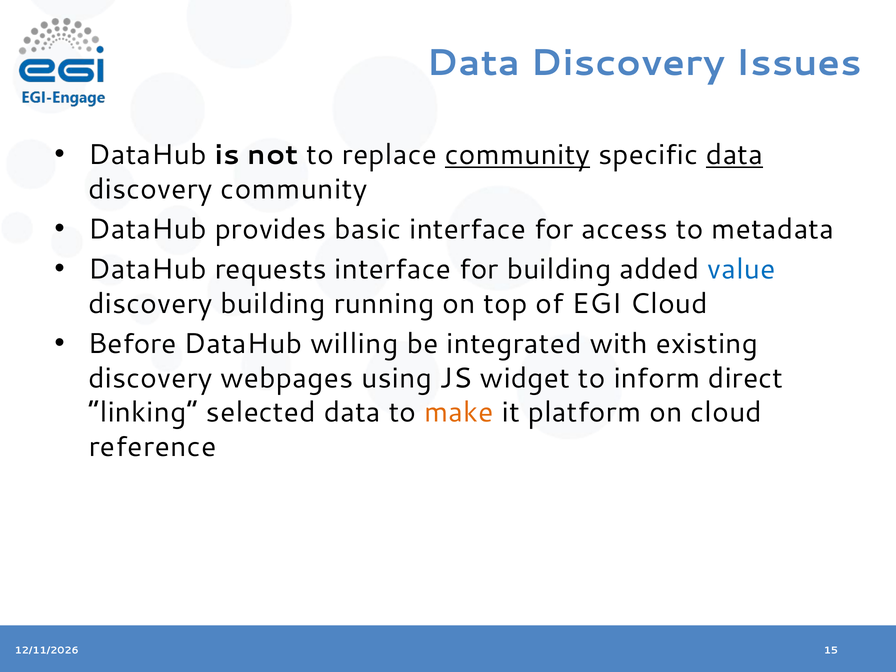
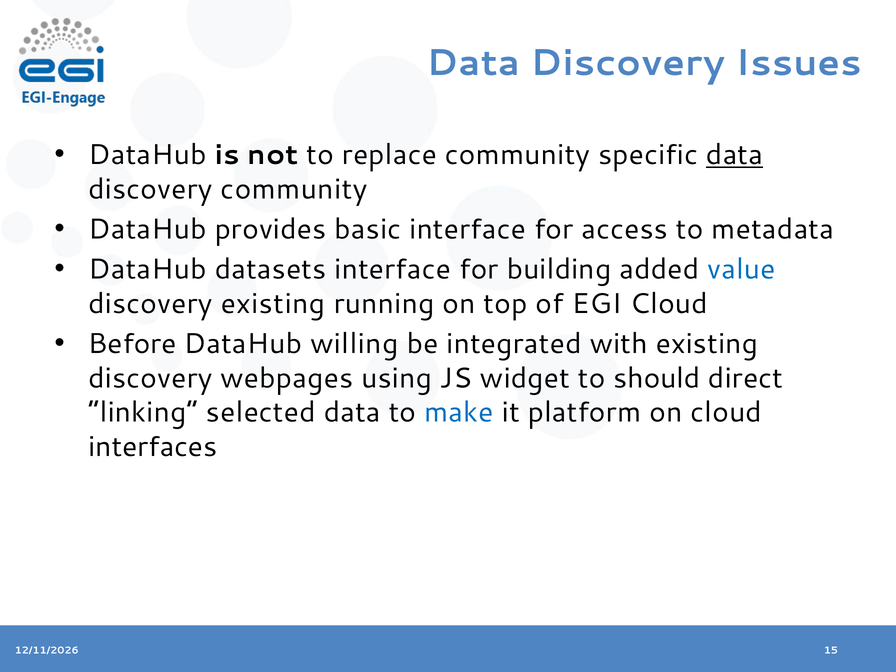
community at (518, 155) underline: present -> none
requests: requests -> datasets
discovery building: building -> existing
inform: inform -> should
make colour: orange -> blue
reference: reference -> interfaces
